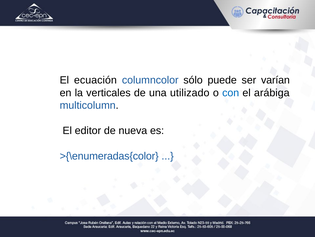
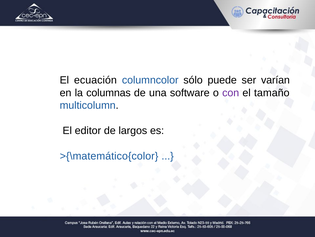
verticales: verticales -> columnas
utilizado: utilizado -> software
con colour: blue -> purple
arábiga: arábiga -> tamaño
nueva: nueva -> largos
>{\enumeradas{color: >{\enumeradas{color -> >{\matemático{color
